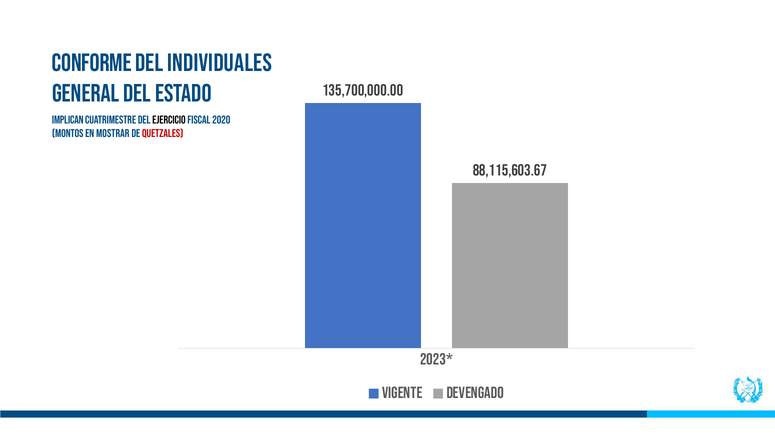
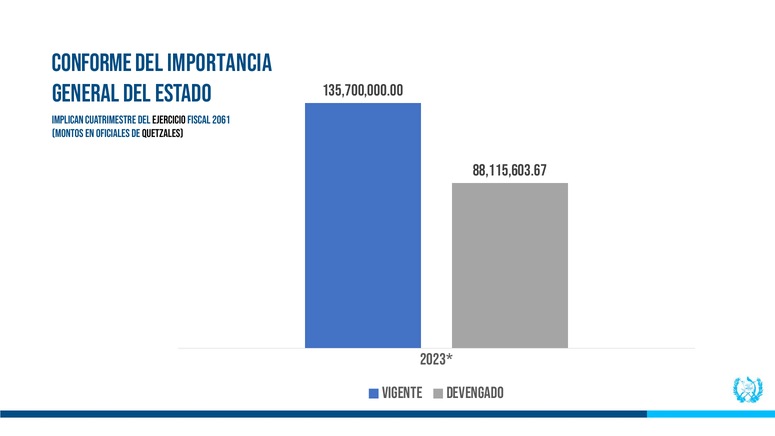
INDIVIDUALES: INDIVIDUALES -> IMPORTANCIA
2020: 2020 -> 2061
mostrar: mostrar -> oficiales
Quetzales colour: red -> black
